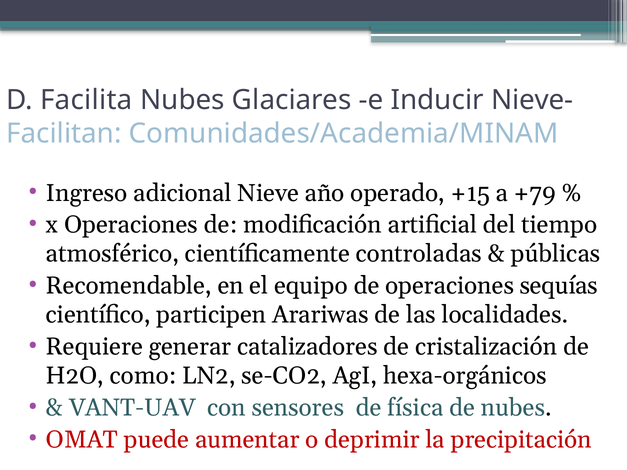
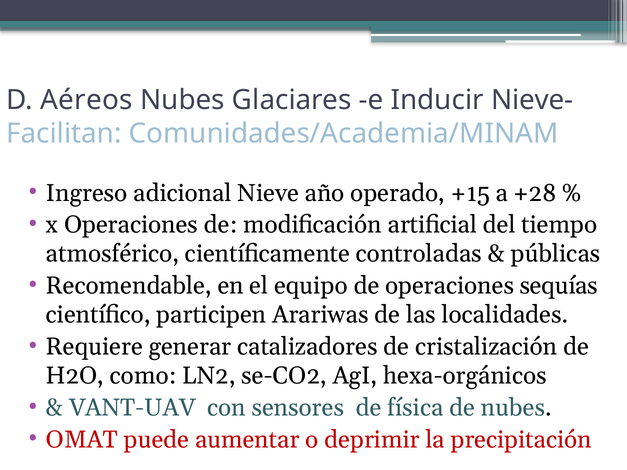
Facilita: Facilita -> Aéreos
+79: +79 -> +28
